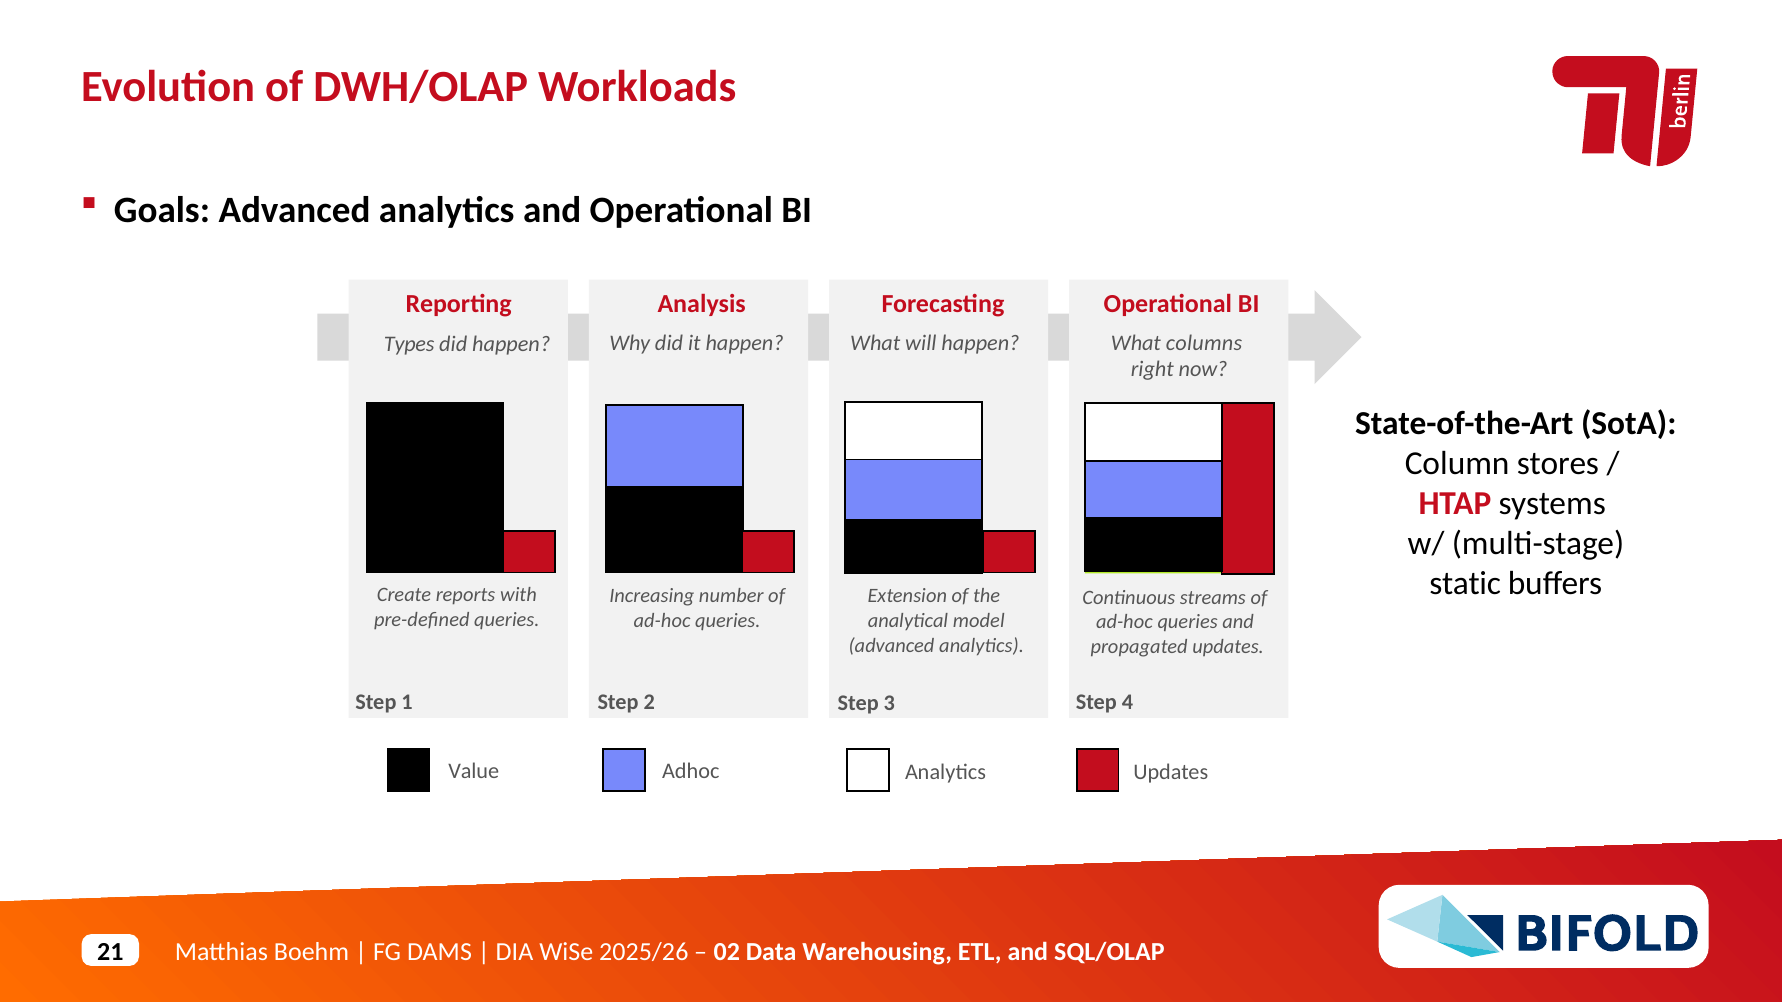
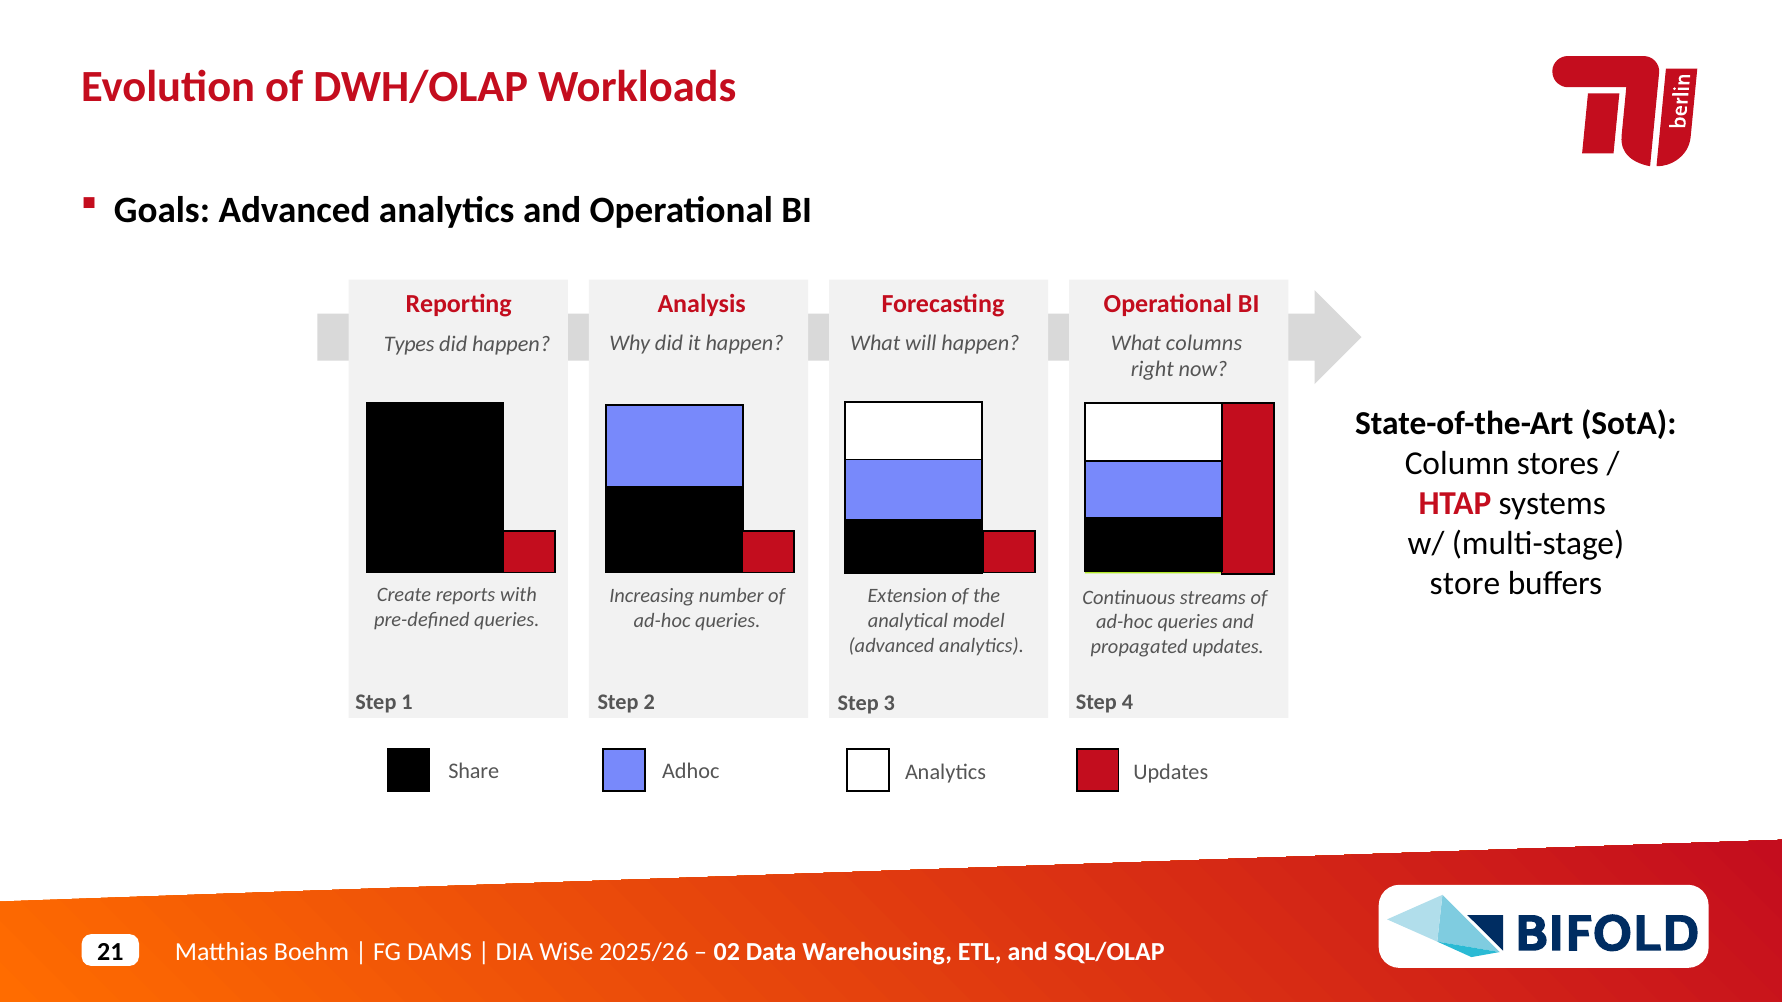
static: static -> store
Value: Value -> Share
